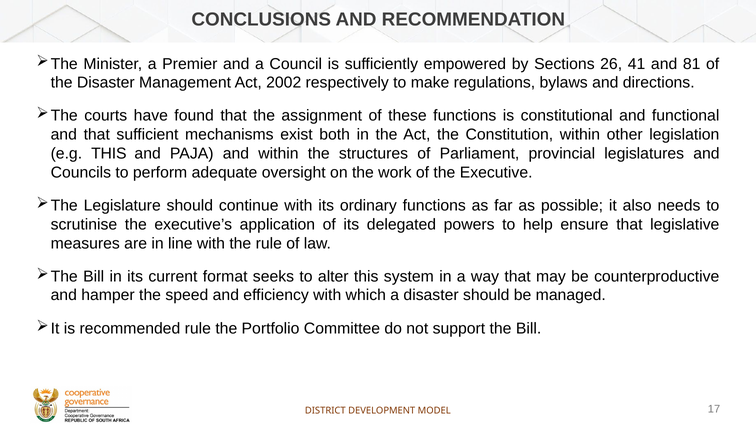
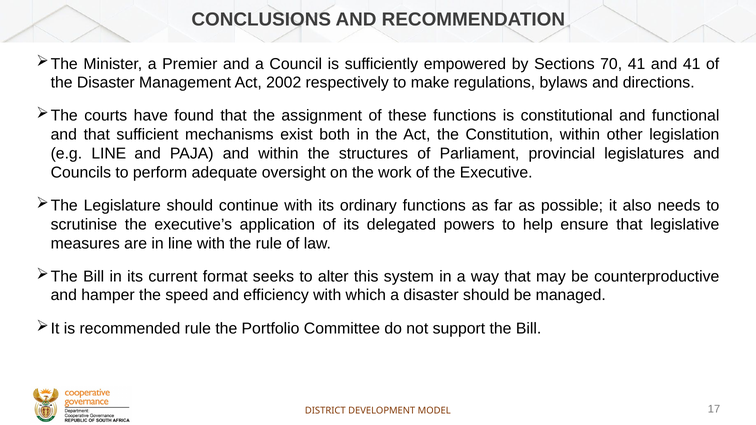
26: 26 -> 70
and 81: 81 -> 41
e.g THIS: THIS -> LINE
